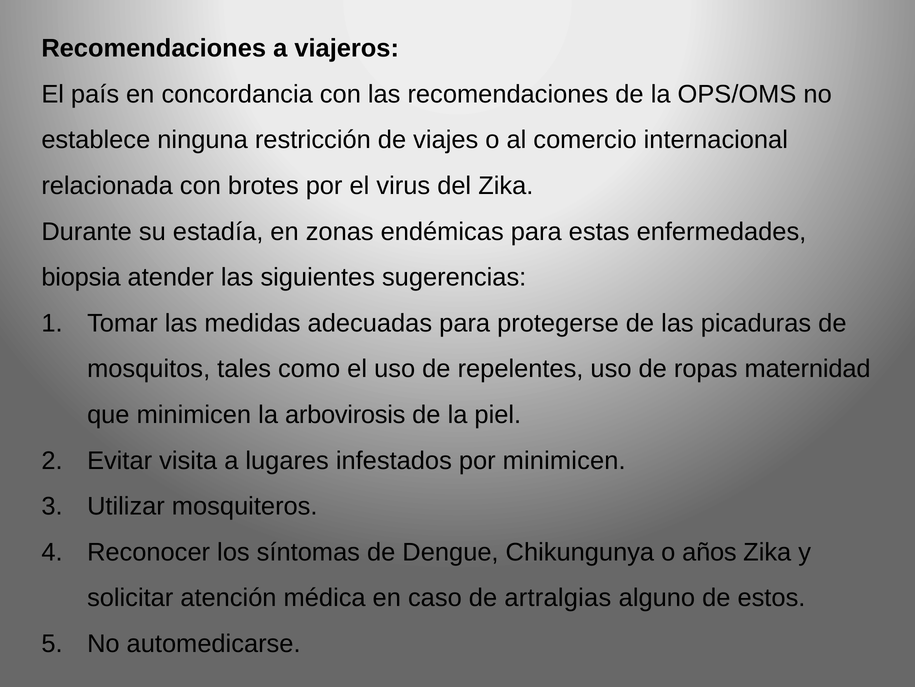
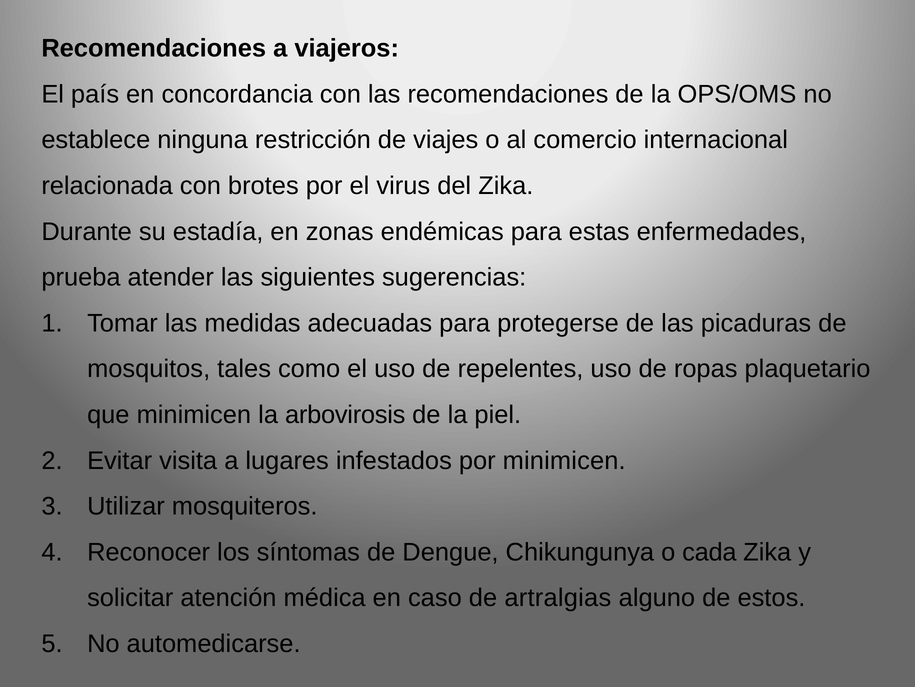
biopsia: biopsia -> prueba
maternidad: maternidad -> plaquetario
años: años -> cada
